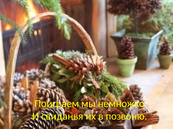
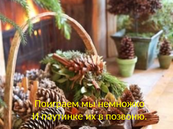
свиданья: свиданья -> паутинке
